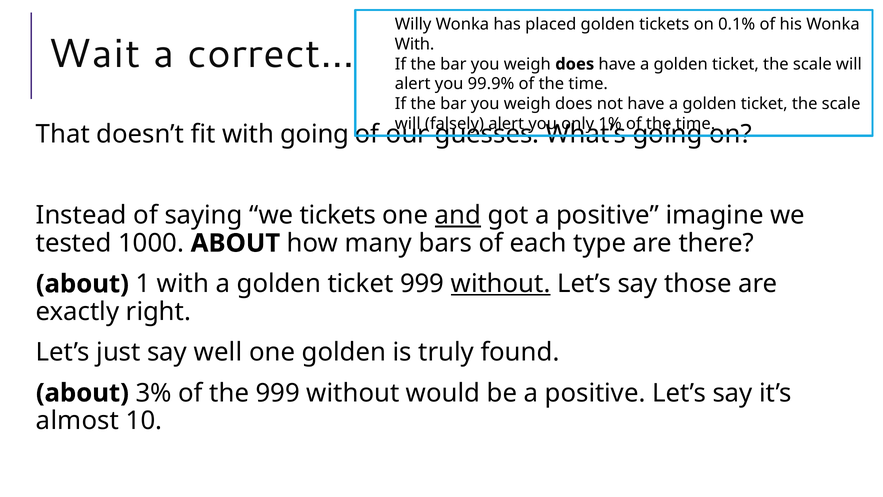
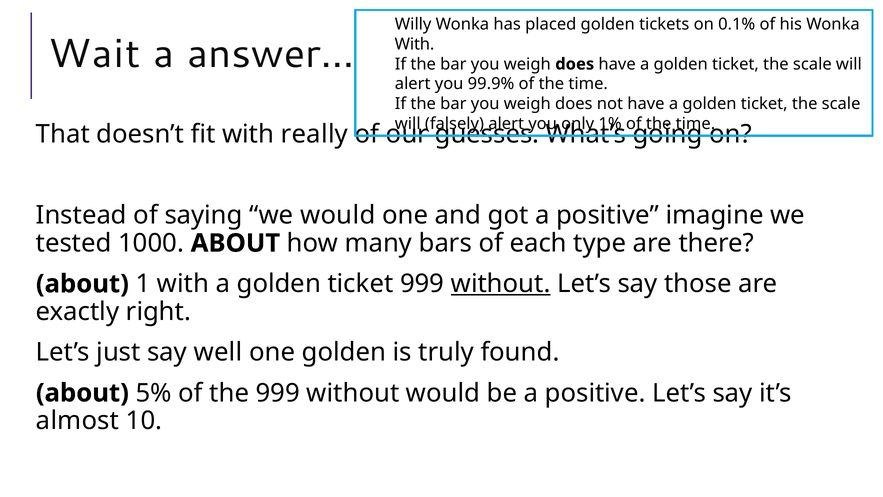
correct…: correct… -> answer…
with going: going -> really
we tickets: tickets -> would
and underline: present -> none
3%: 3% -> 5%
